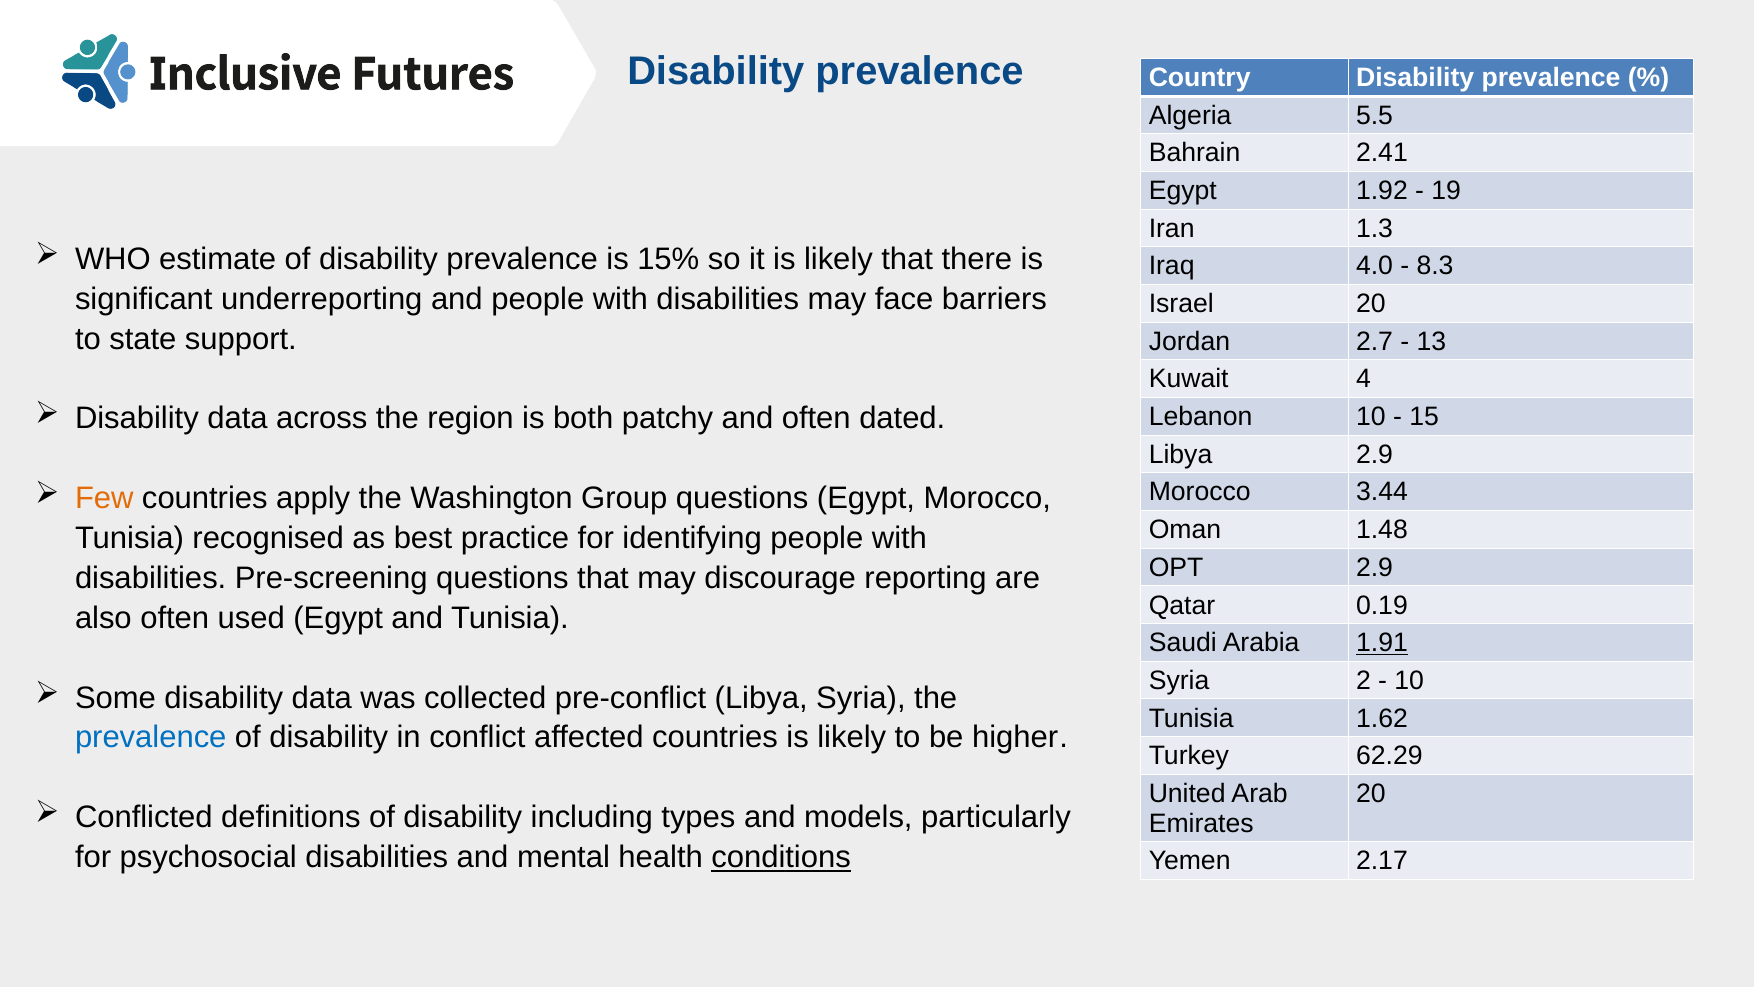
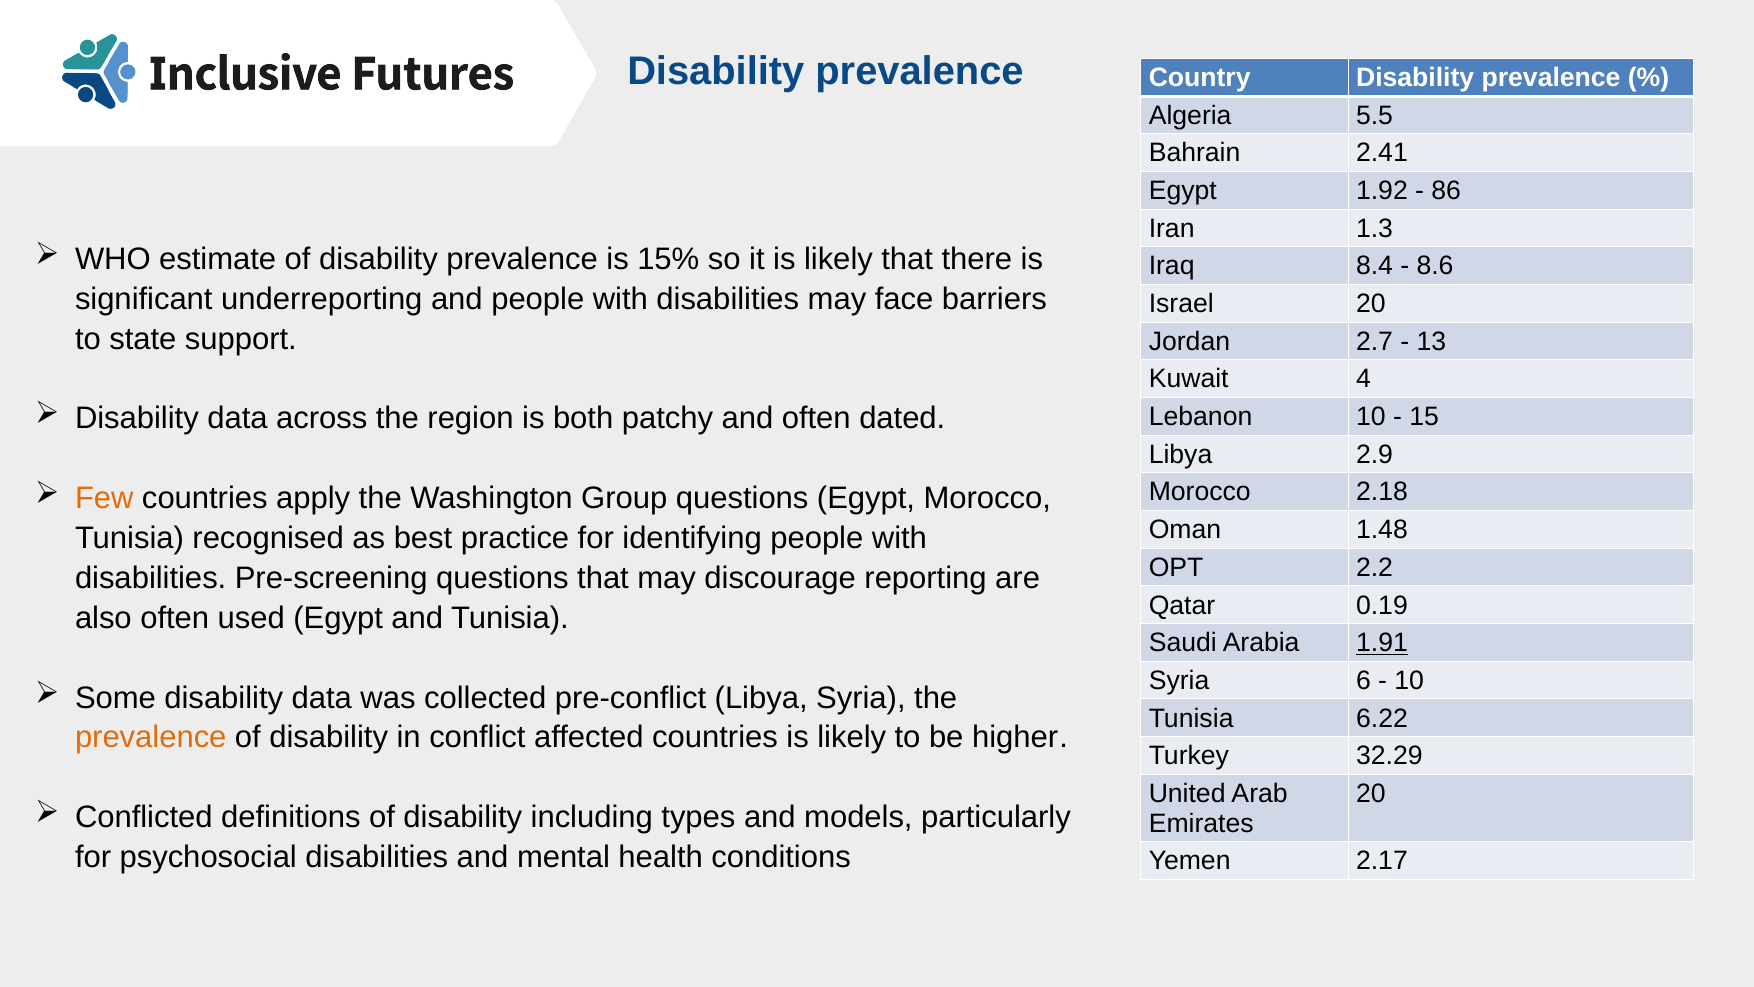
19: 19 -> 86
4.0: 4.0 -> 8.4
8.3: 8.3 -> 8.6
3.44: 3.44 -> 2.18
OPT 2.9: 2.9 -> 2.2
2: 2 -> 6
1.62: 1.62 -> 6.22
prevalence at (151, 737) colour: blue -> orange
62.29: 62.29 -> 32.29
conditions underline: present -> none
